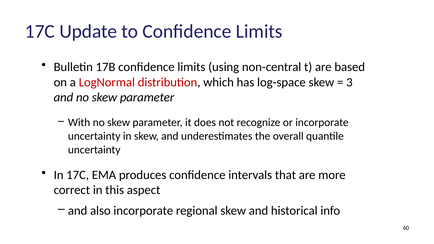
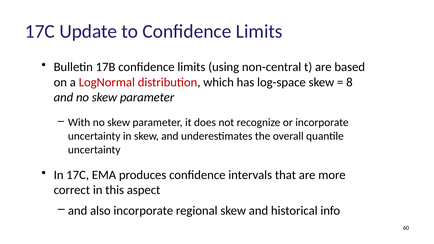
3: 3 -> 8
